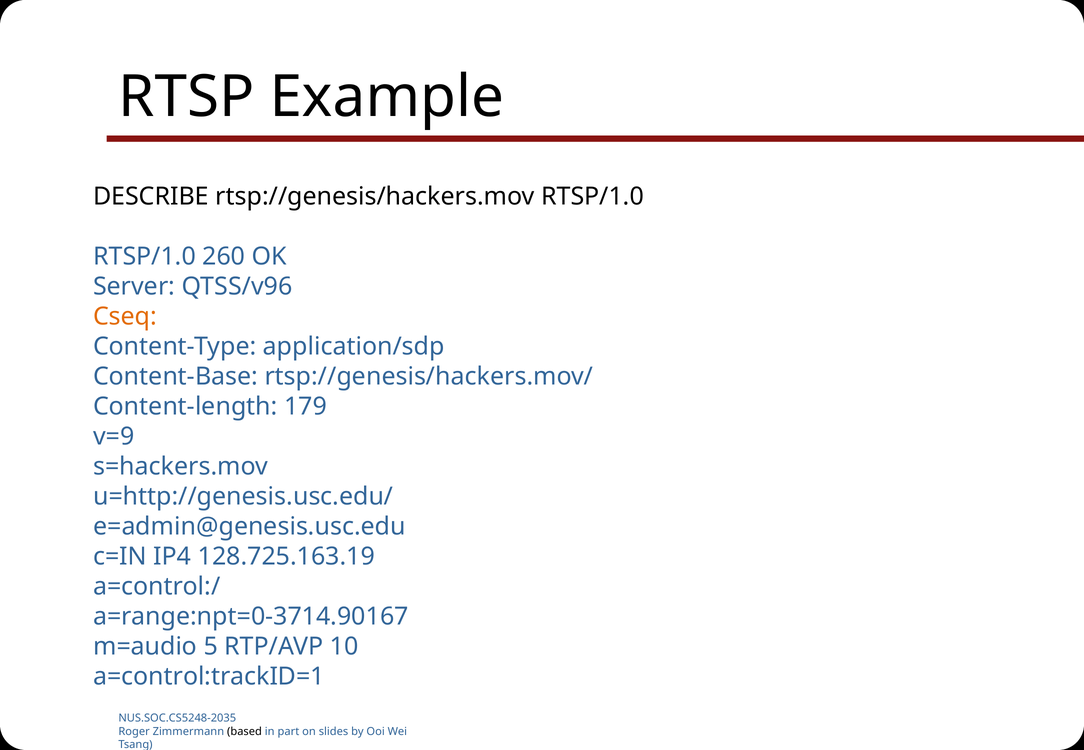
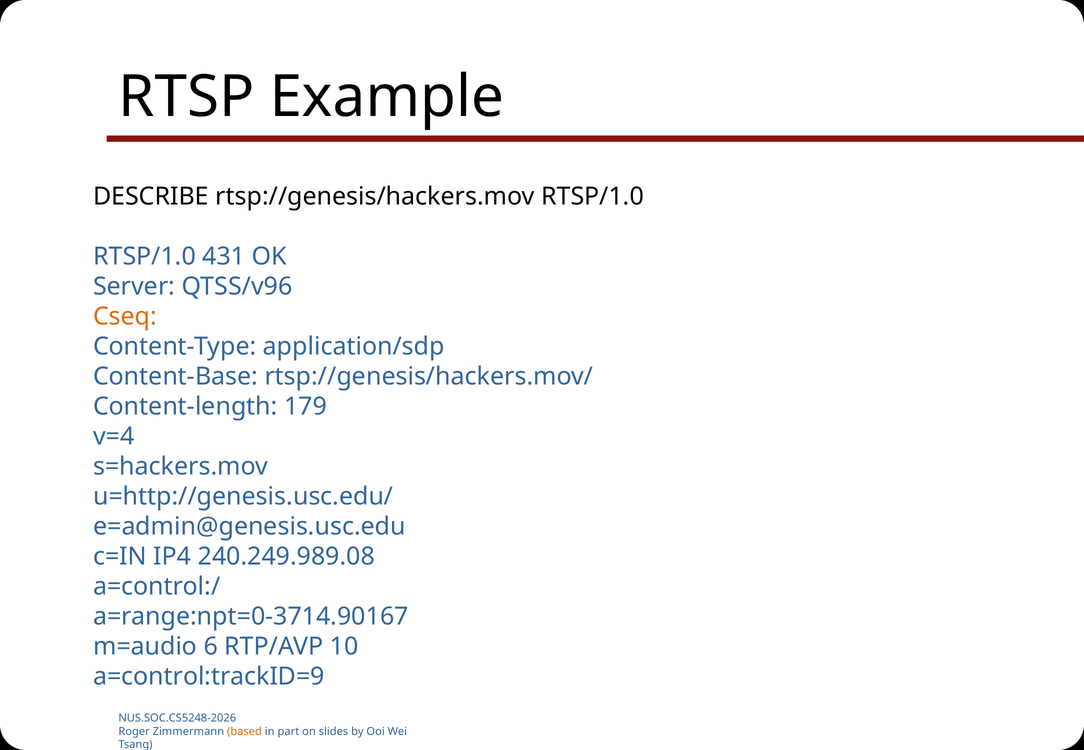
260: 260 -> 431
v=9: v=9 -> v=4
128.725.163.19: 128.725.163.19 -> 240.249.989.08
5: 5 -> 6
a=control:trackID=1: a=control:trackID=1 -> a=control:trackID=9
NUS.SOC.CS5248-2035: NUS.SOC.CS5248-2035 -> NUS.SOC.CS5248-2026
based colour: black -> orange
